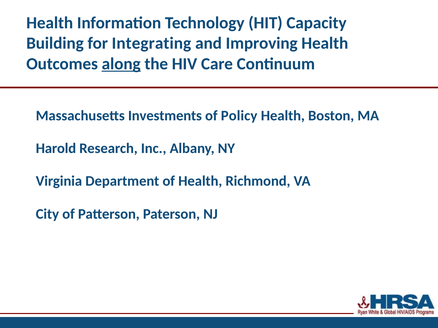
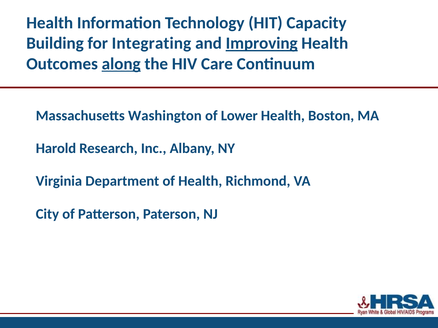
Improving underline: none -> present
Investments: Investments -> Washington
Policy: Policy -> Lower
